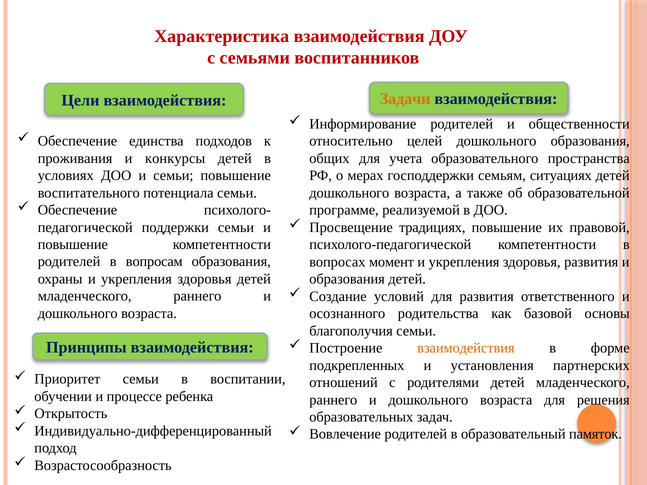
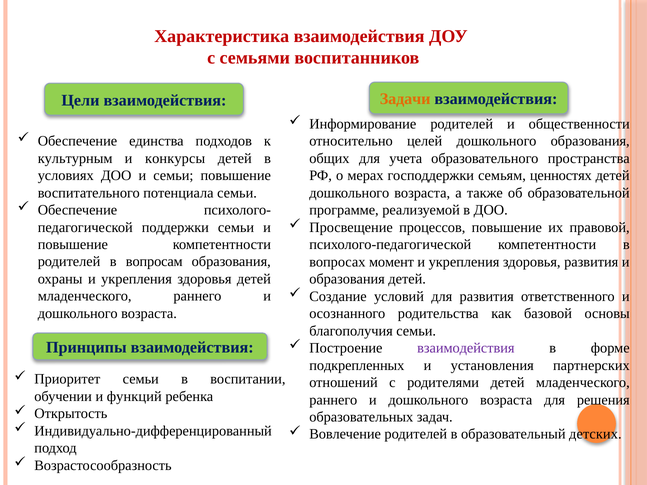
проживания: проживания -> культурным
ситуациях: ситуациях -> ценностях
традициях: традициях -> процессов
взаимодействия at (466, 348) colour: orange -> purple
процессе: процессе -> функций
памяток: памяток -> детских
